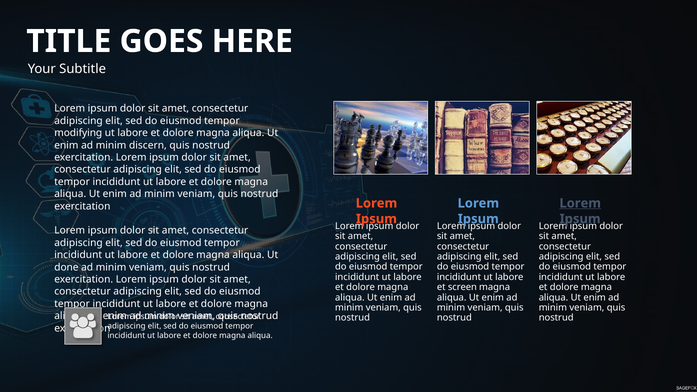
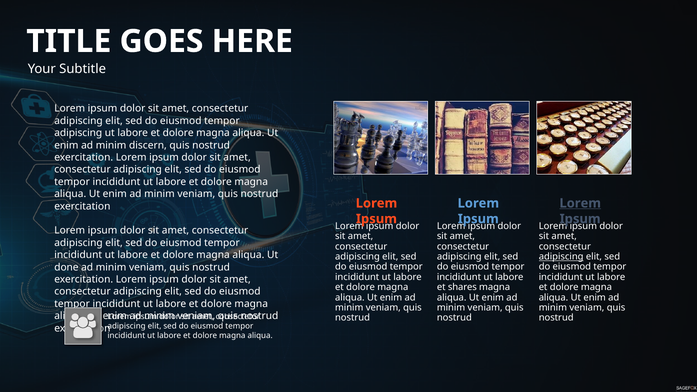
modifying at (78, 133): modifying -> adipiscing
adipiscing at (561, 257) underline: none -> present
screen: screen -> shares
